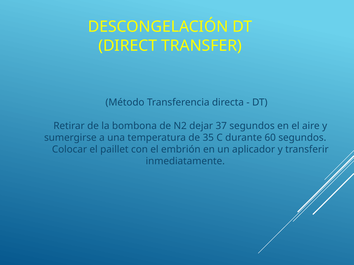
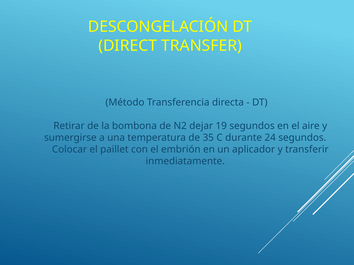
37: 37 -> 19
60: 60 -> 24
